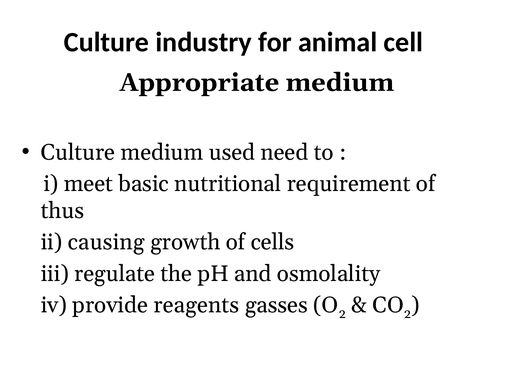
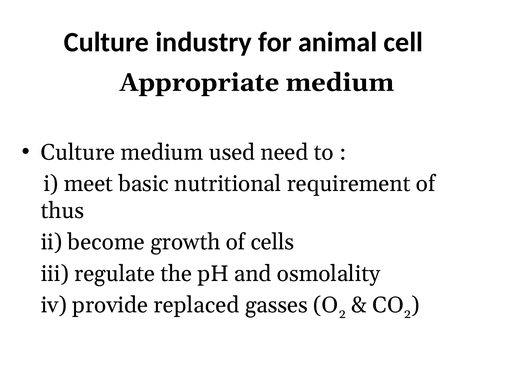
causing: causing -> become
reagents: reagents -> replaced
